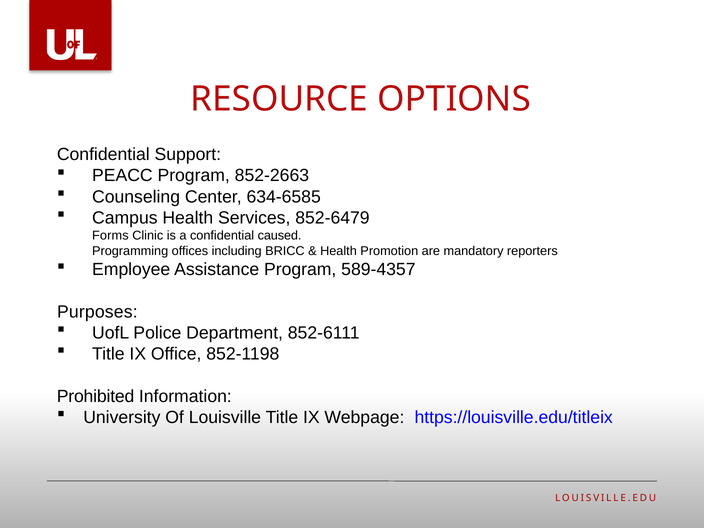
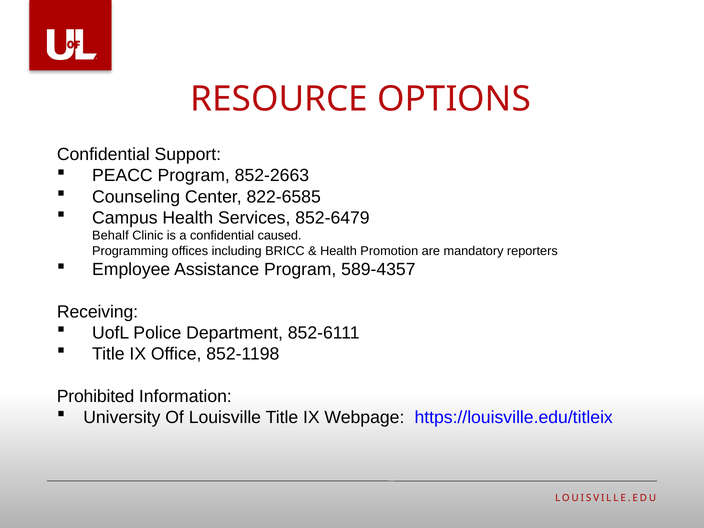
634-6585: 634-6585 -> 822-6585
Forms: Forms -> Behalf
Purposes: Purposes -> Receiving
